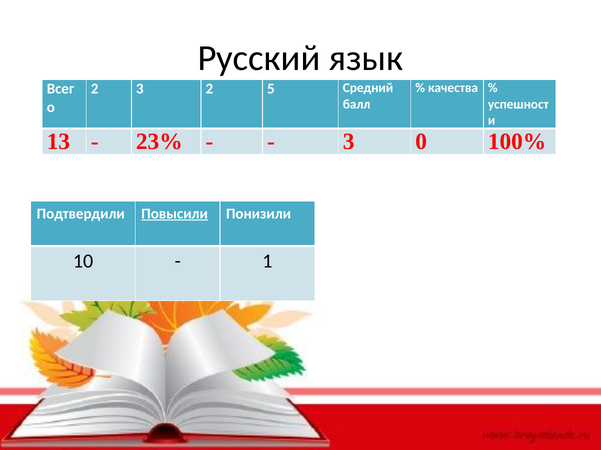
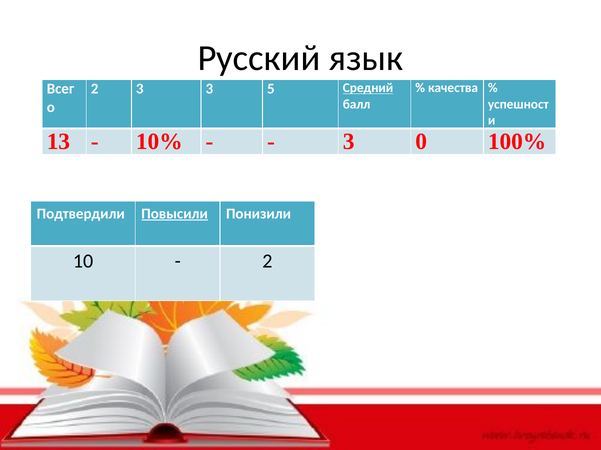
3 2: 2 -> 3
Средний underline: none -> present
23%: 23% -> 10%
1 at (267, 262): 1 -> 2
